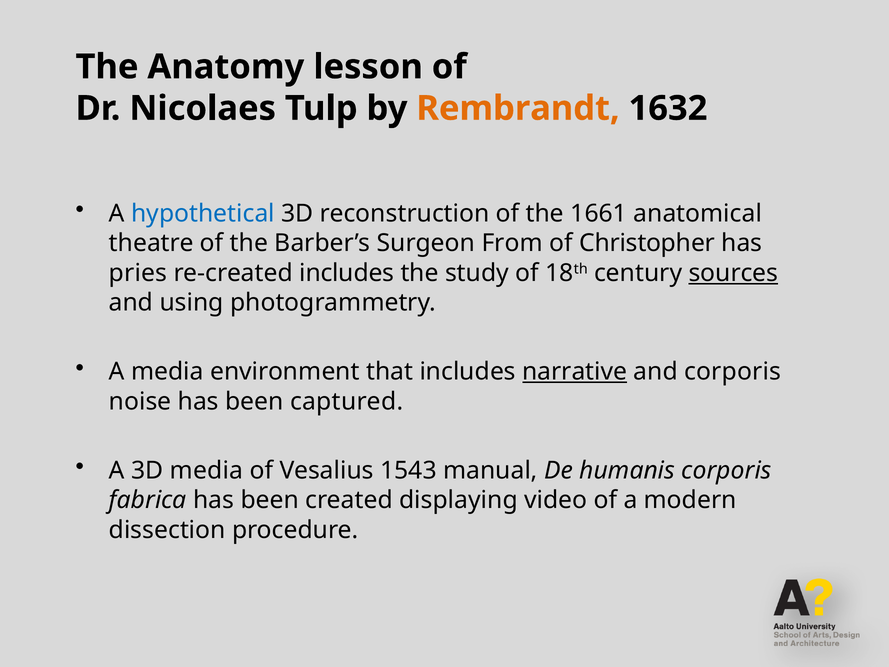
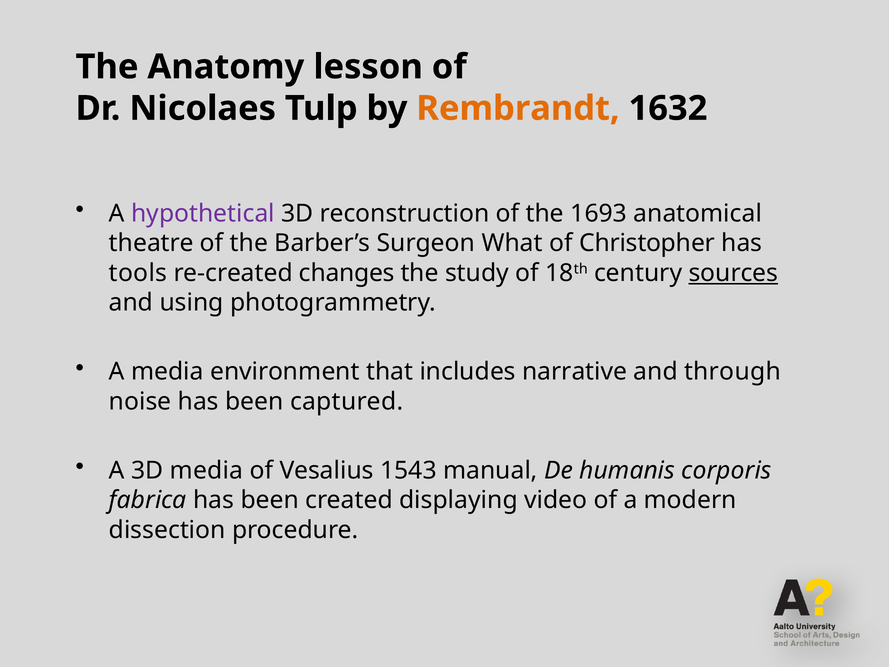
hypothetical colour: blue -> purple
1661: 1661 -> 1693
From: From -> What
pries: pries -> tools
re-created includes: includes -> changes
narrative underline: present -> none
and corporis: corporis -> through
